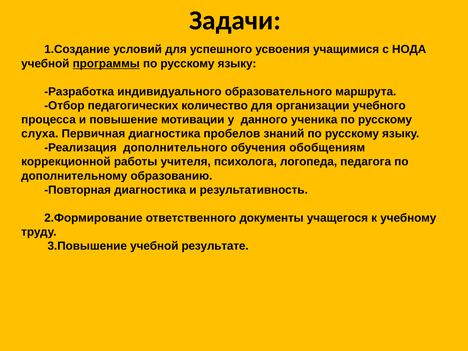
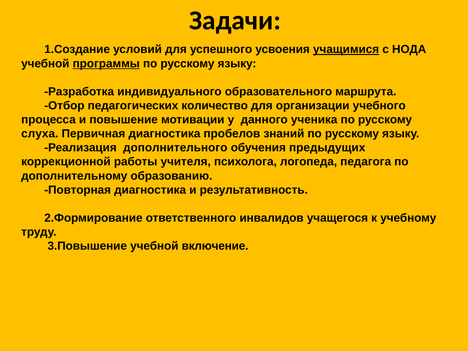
учащимися underline: none -> present
обобщениям: обобщениям -> предыдущих
документы: документы -> инвалидов
результате: результате -> включение
